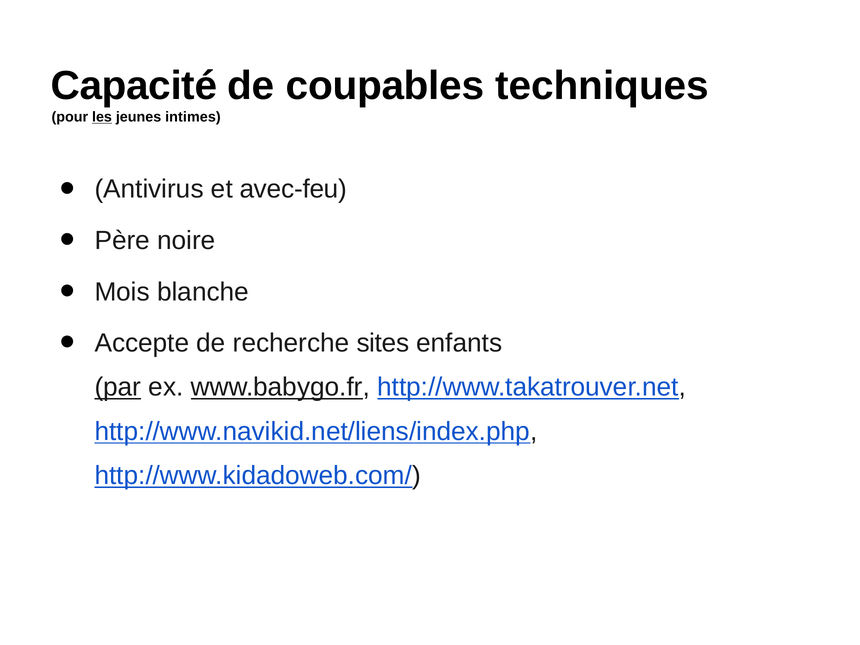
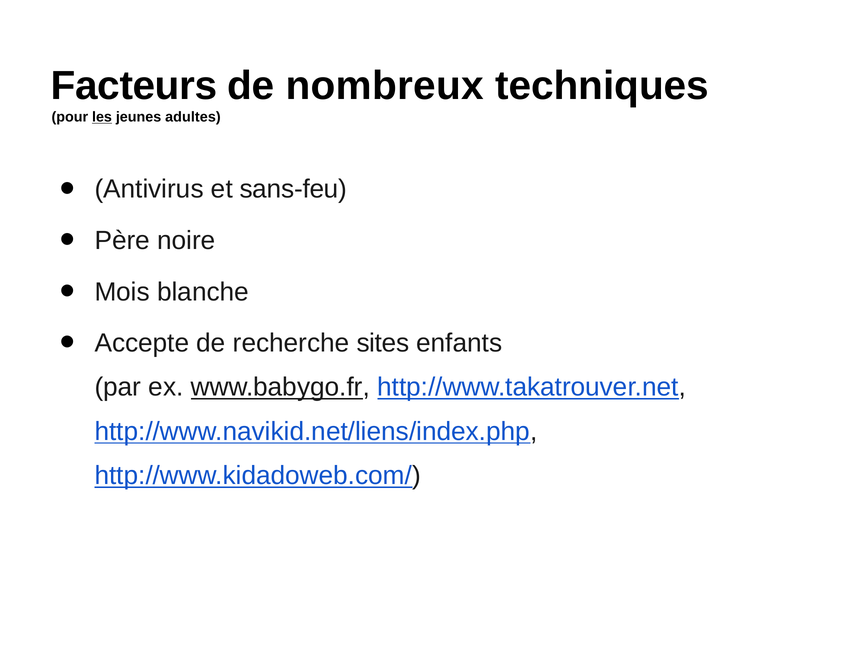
Capacité: Capacité -> Facteurs
coupables: coupables -> nombreux
intimes: intimes -> adultes
avec-feu: avec-feu -> sans-feu
par underline: present -> none
